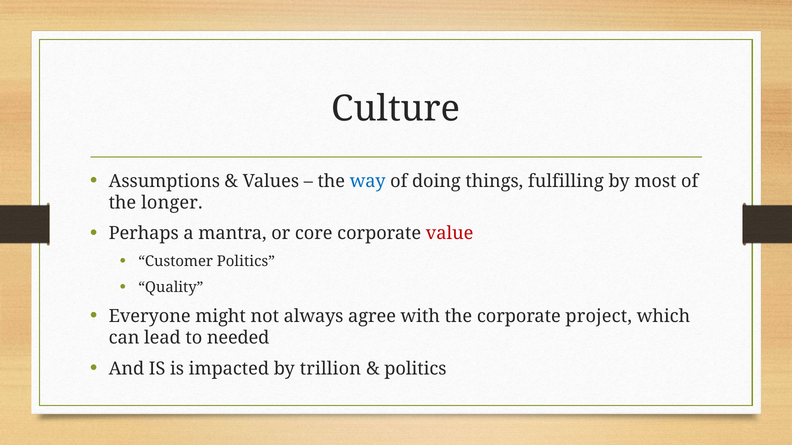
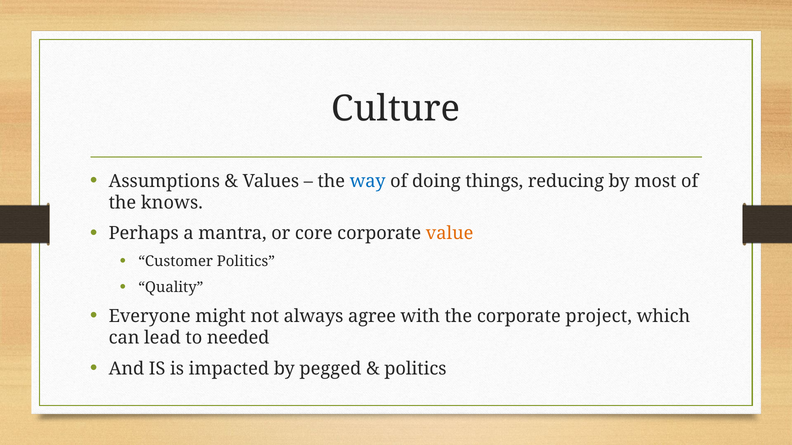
fulfilling: fulfilling -> reducing
longer: longer -> knows
value colour: red -> orange
trillion: trillion -> pegged
